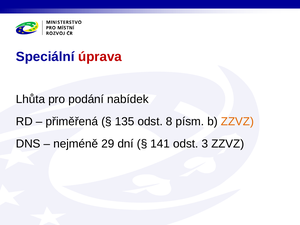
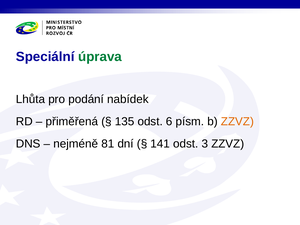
úprava colour: red -> green
8: 8 -> 6
29: 29 -> 81
